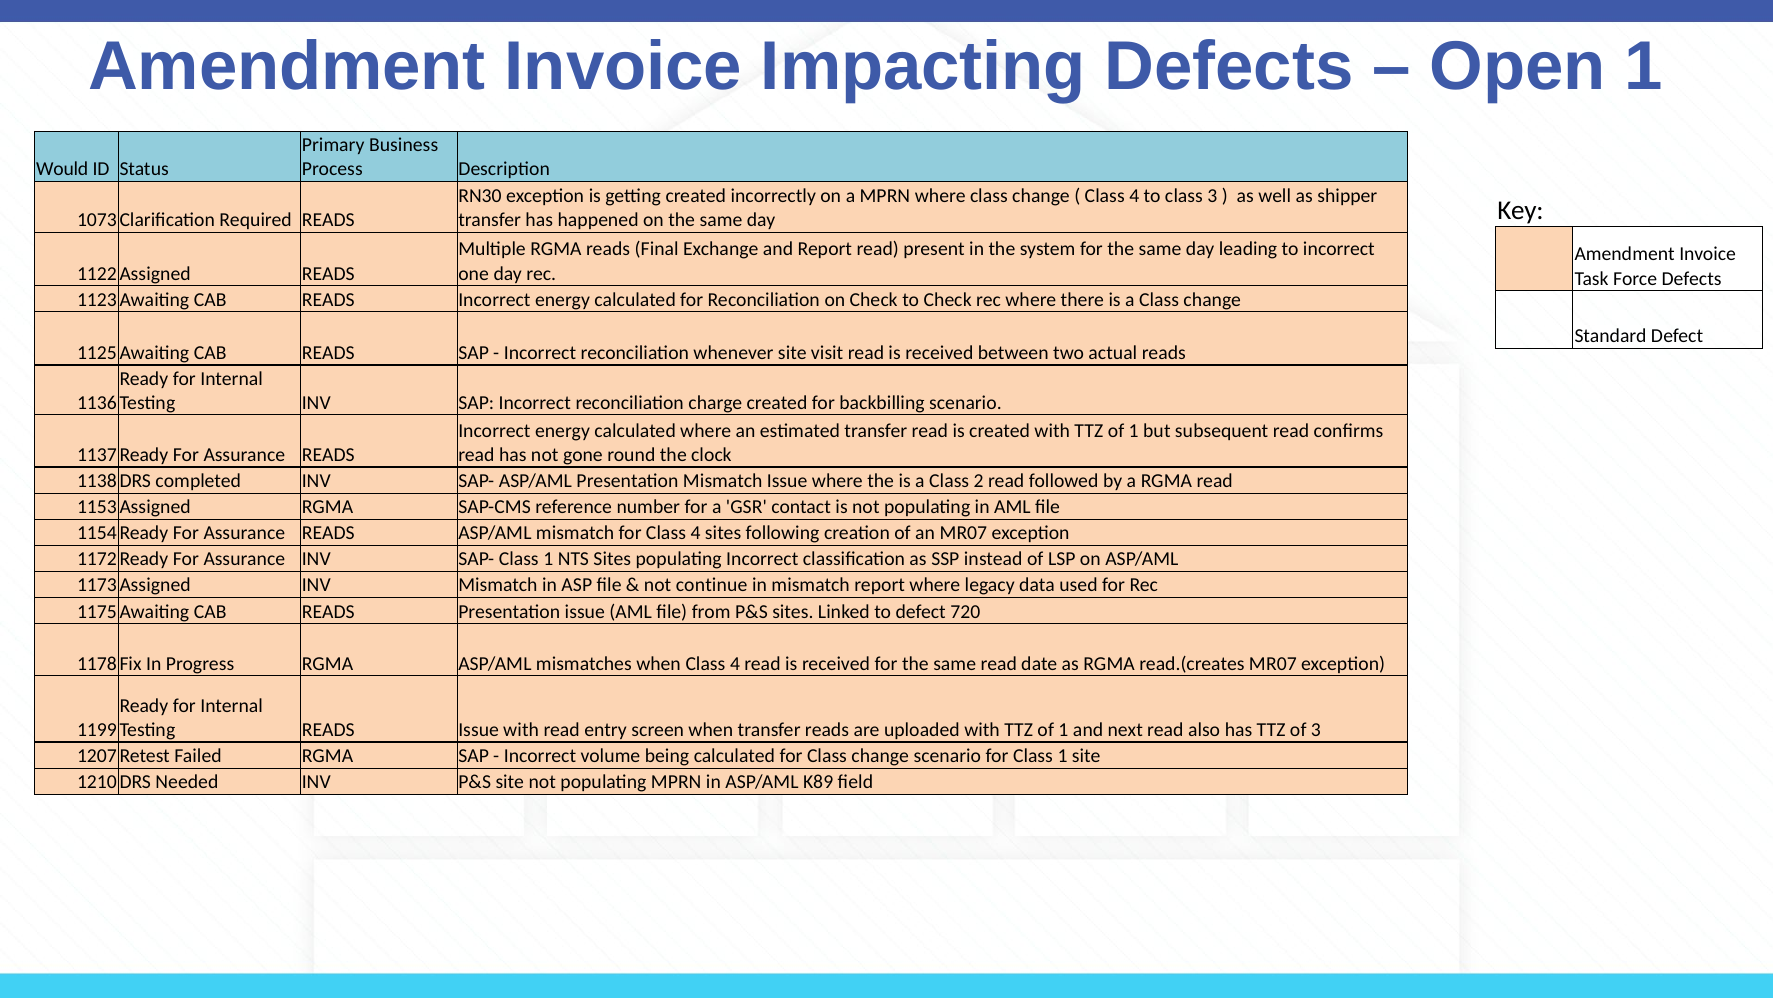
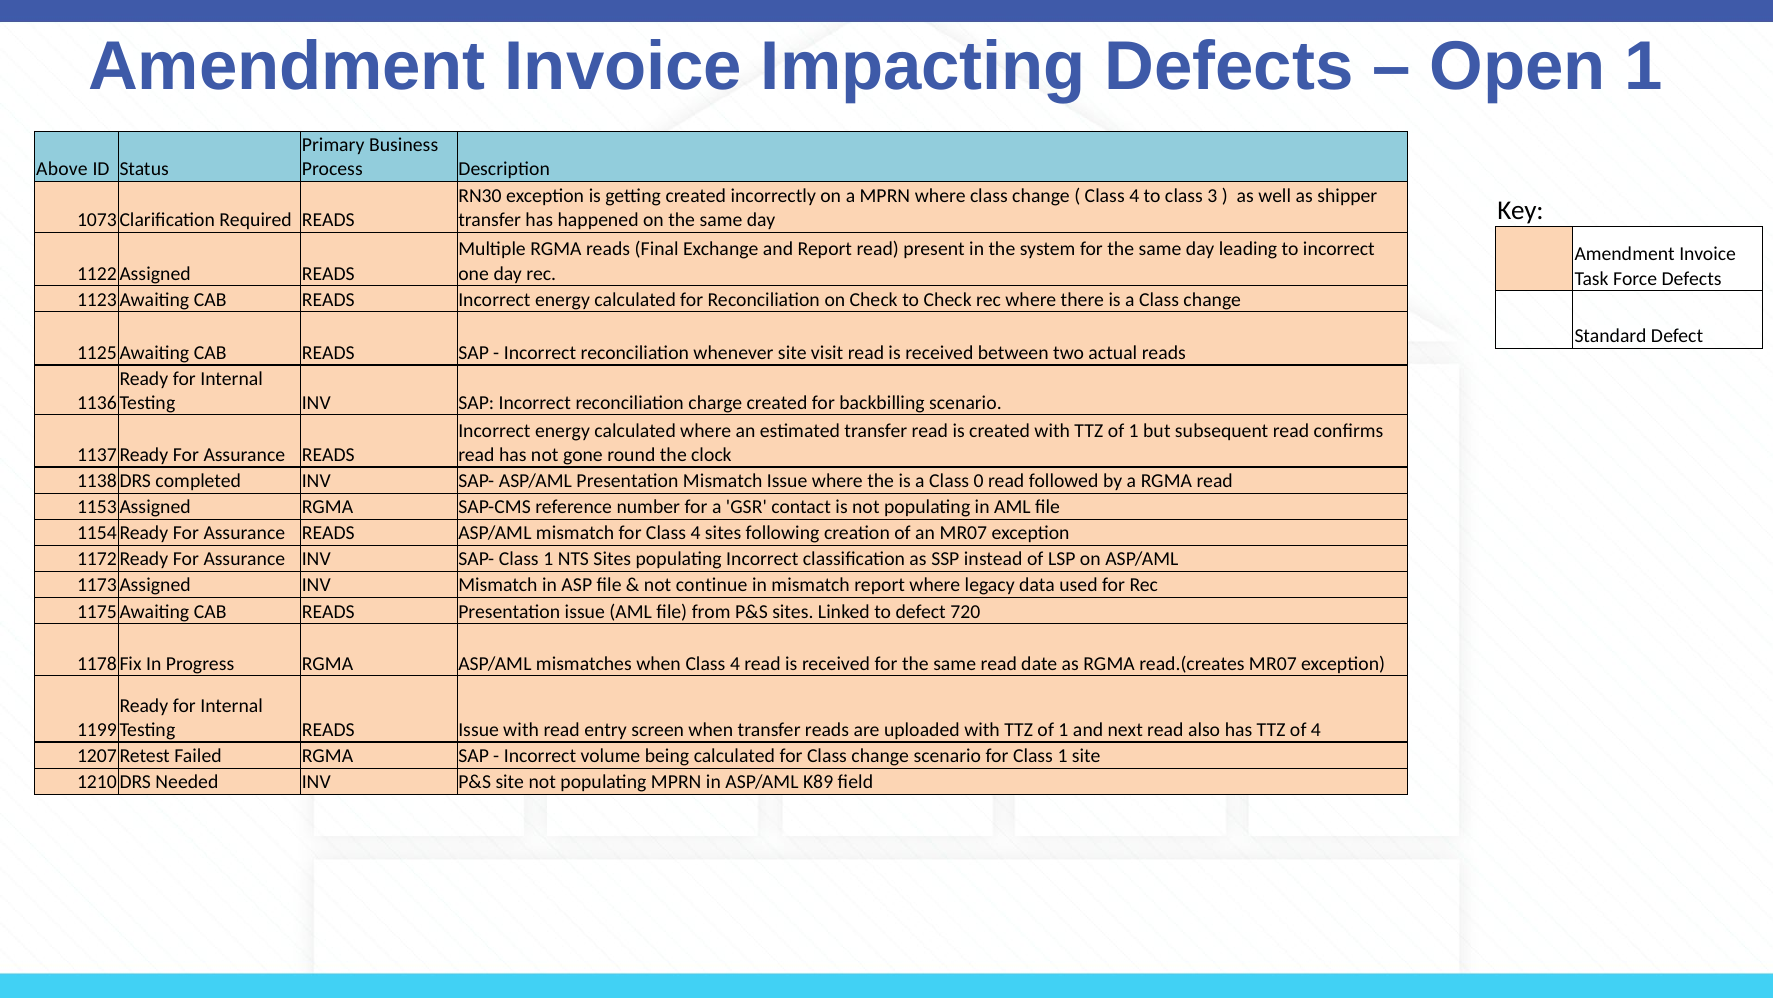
Would: Would -> Above
2: 2 -> 0
of 3: 3 -> 4
